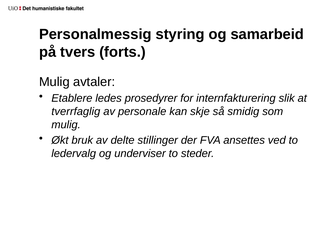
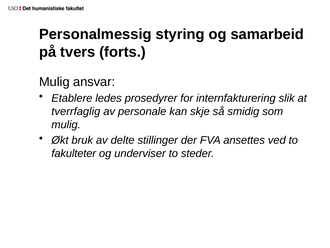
avtaler: avtaler -> ansvar
ledervalg: ledervalg -> fakulteter
